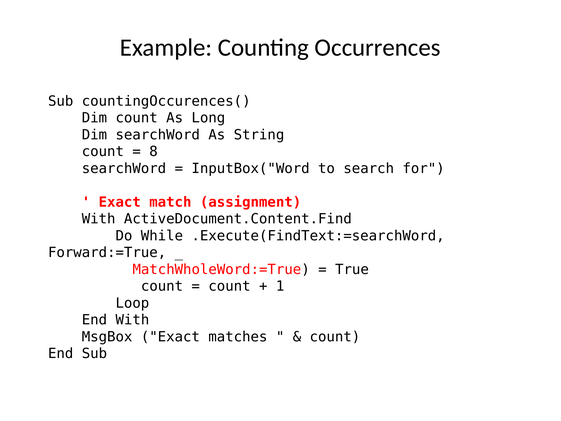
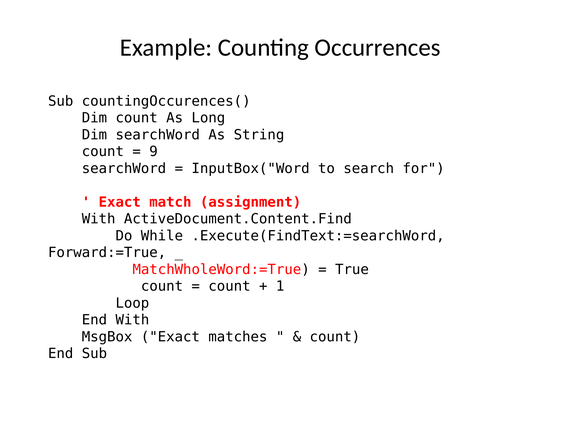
8: 8 -> 9
